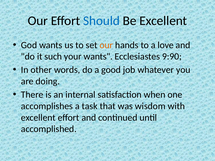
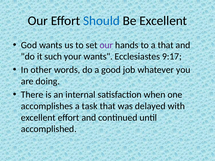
our at (106, 45) colour: orange -> purple
a love: love -> that
9:90: 9:90 -> 9:17
wisdom: wisdom -> delayed
